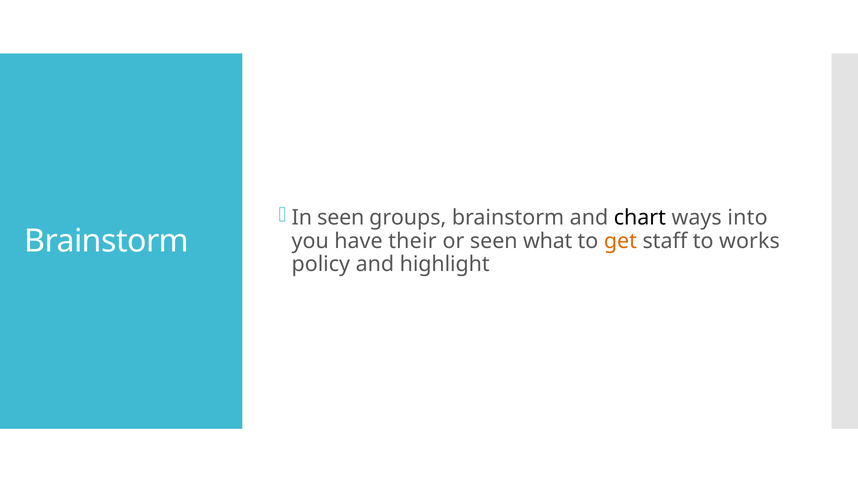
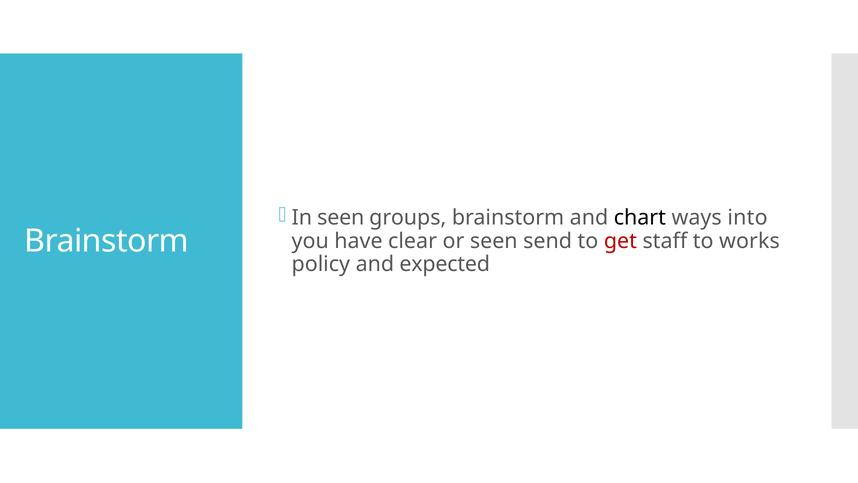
their: their -> clear
what: what -> send
get colour: orange -> red
highlight: highlight -> expected
